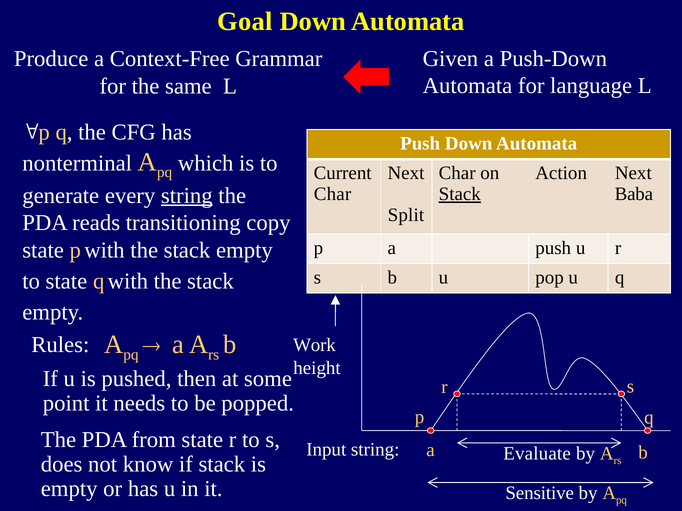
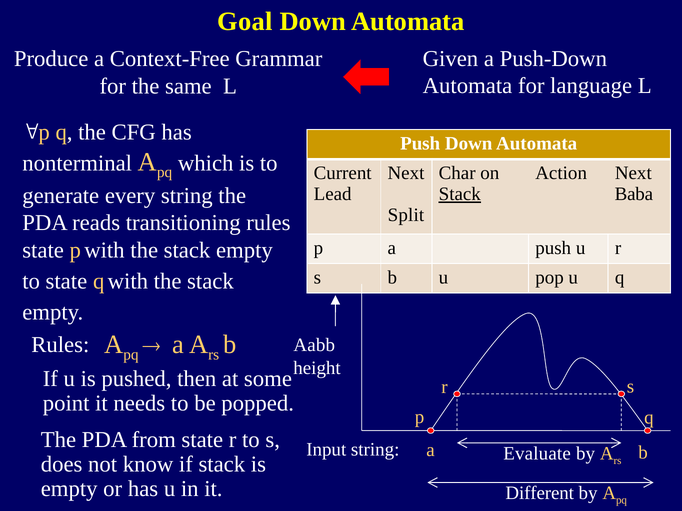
string at (187, 196) underline: present -> none
Char at (333, 194): Char -> Lead
transitioning copy: copy -> rules
Work: Work -> Aabb
Sensitive: Sensitive -> Different
